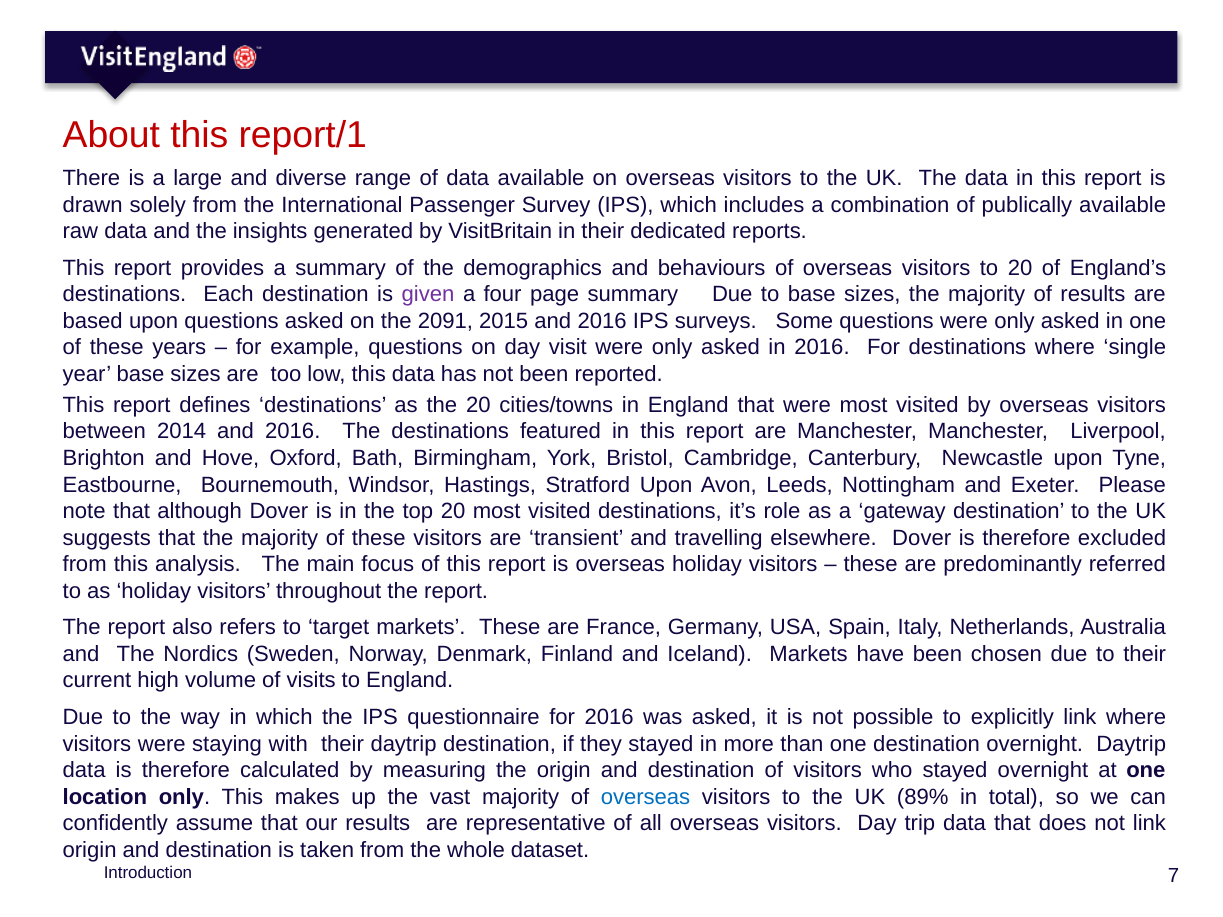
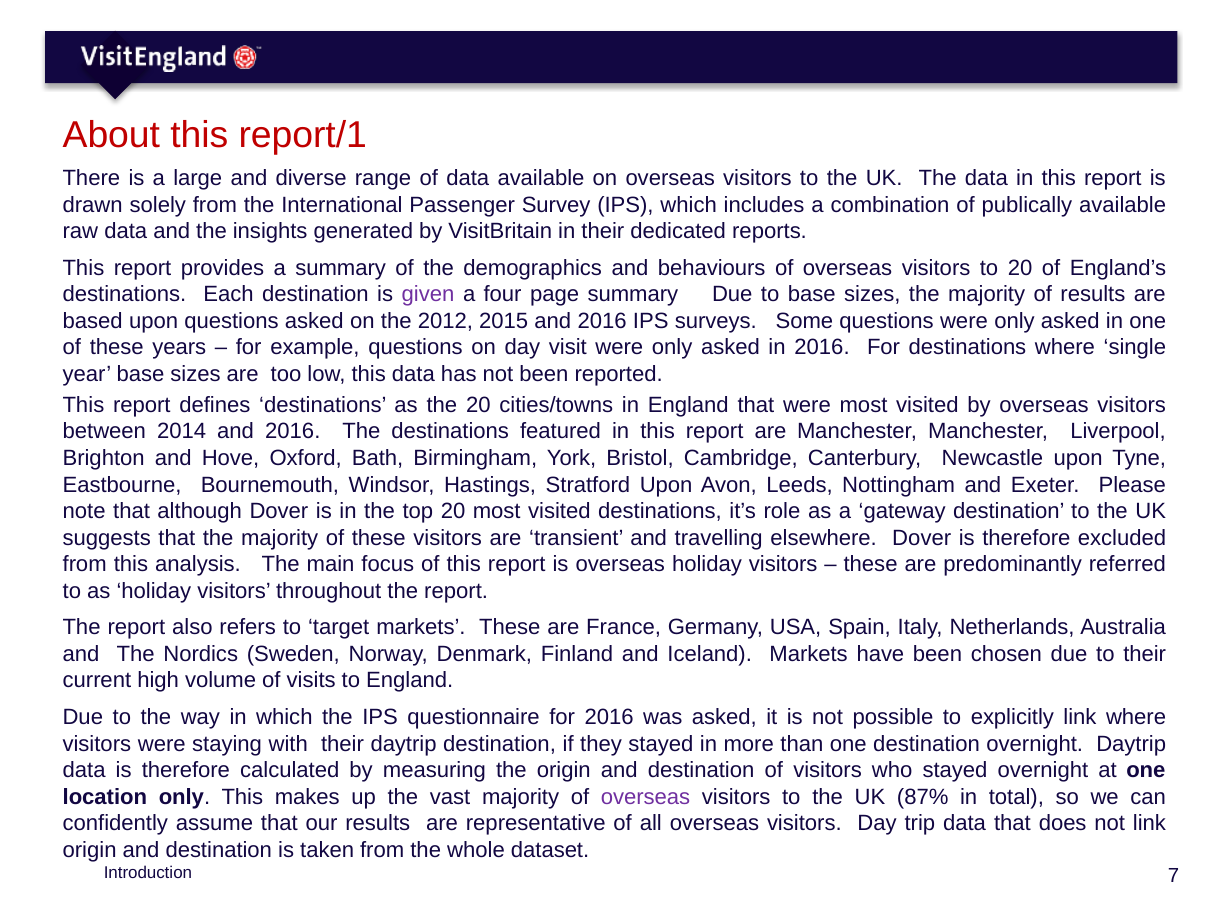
2091: 2091 -> 2012
overseas at (646, 797) colour: blue -> purple
89%: 89% -> 87%
